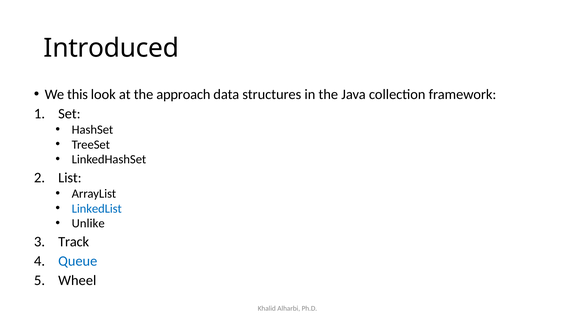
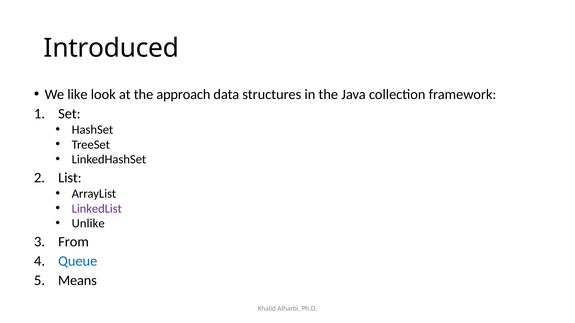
this: this -> like
LinkedList colour: blue -> purple
Track: Track -> From
Wheel: Wheel -> Means
